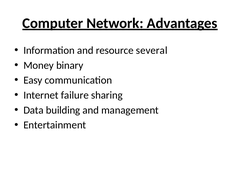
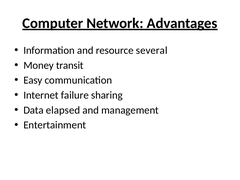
binary: binary -> transit
building: building -> elapsed
